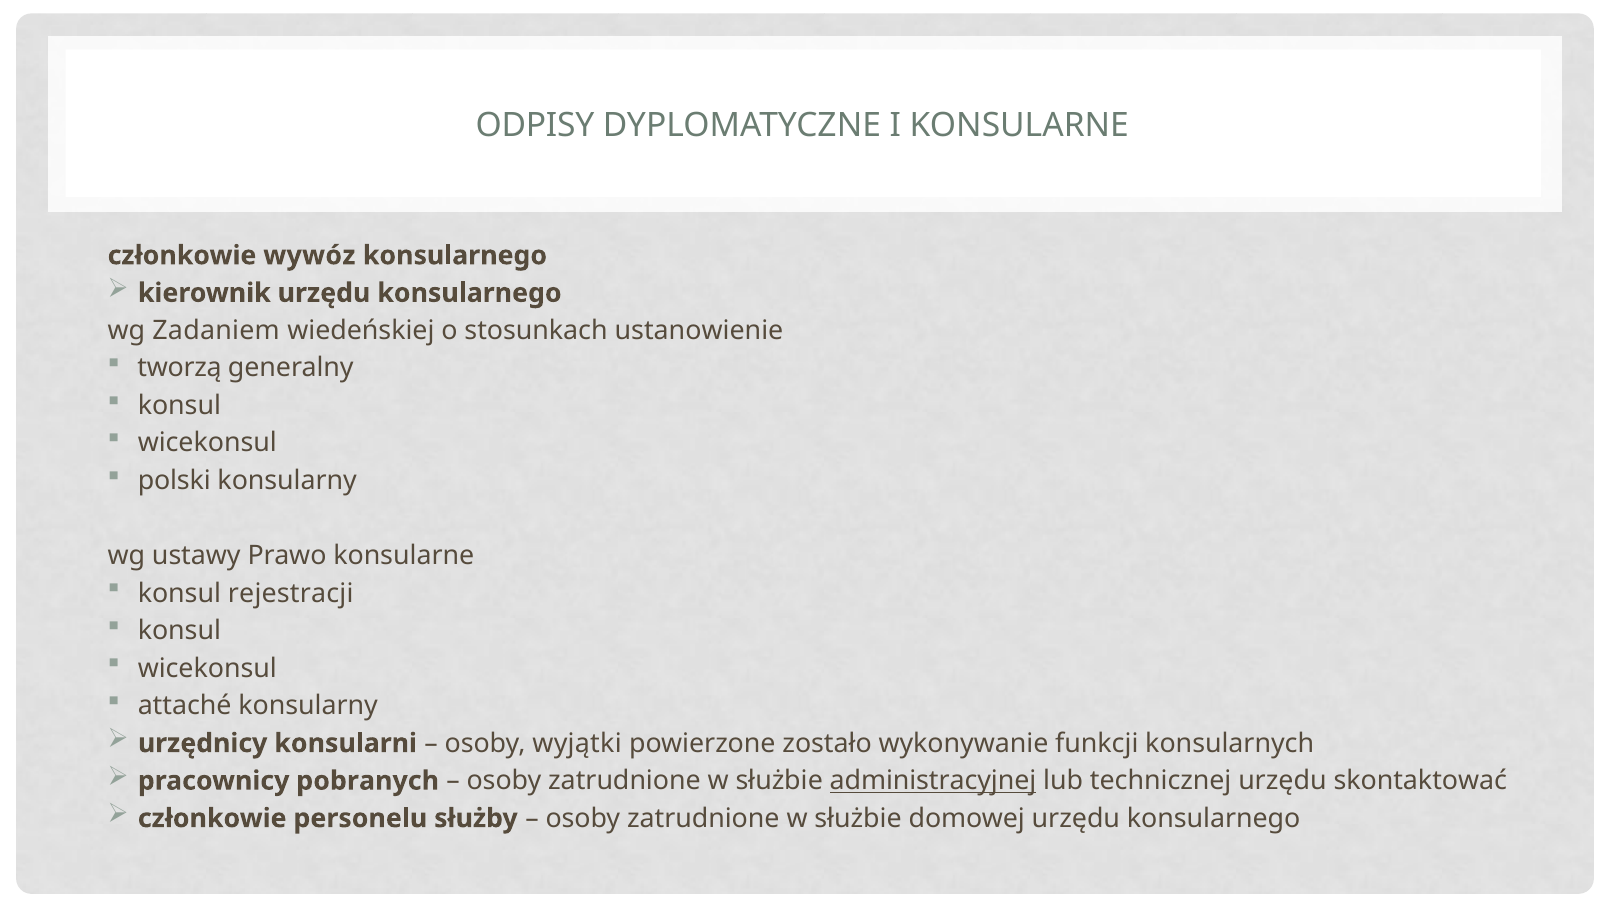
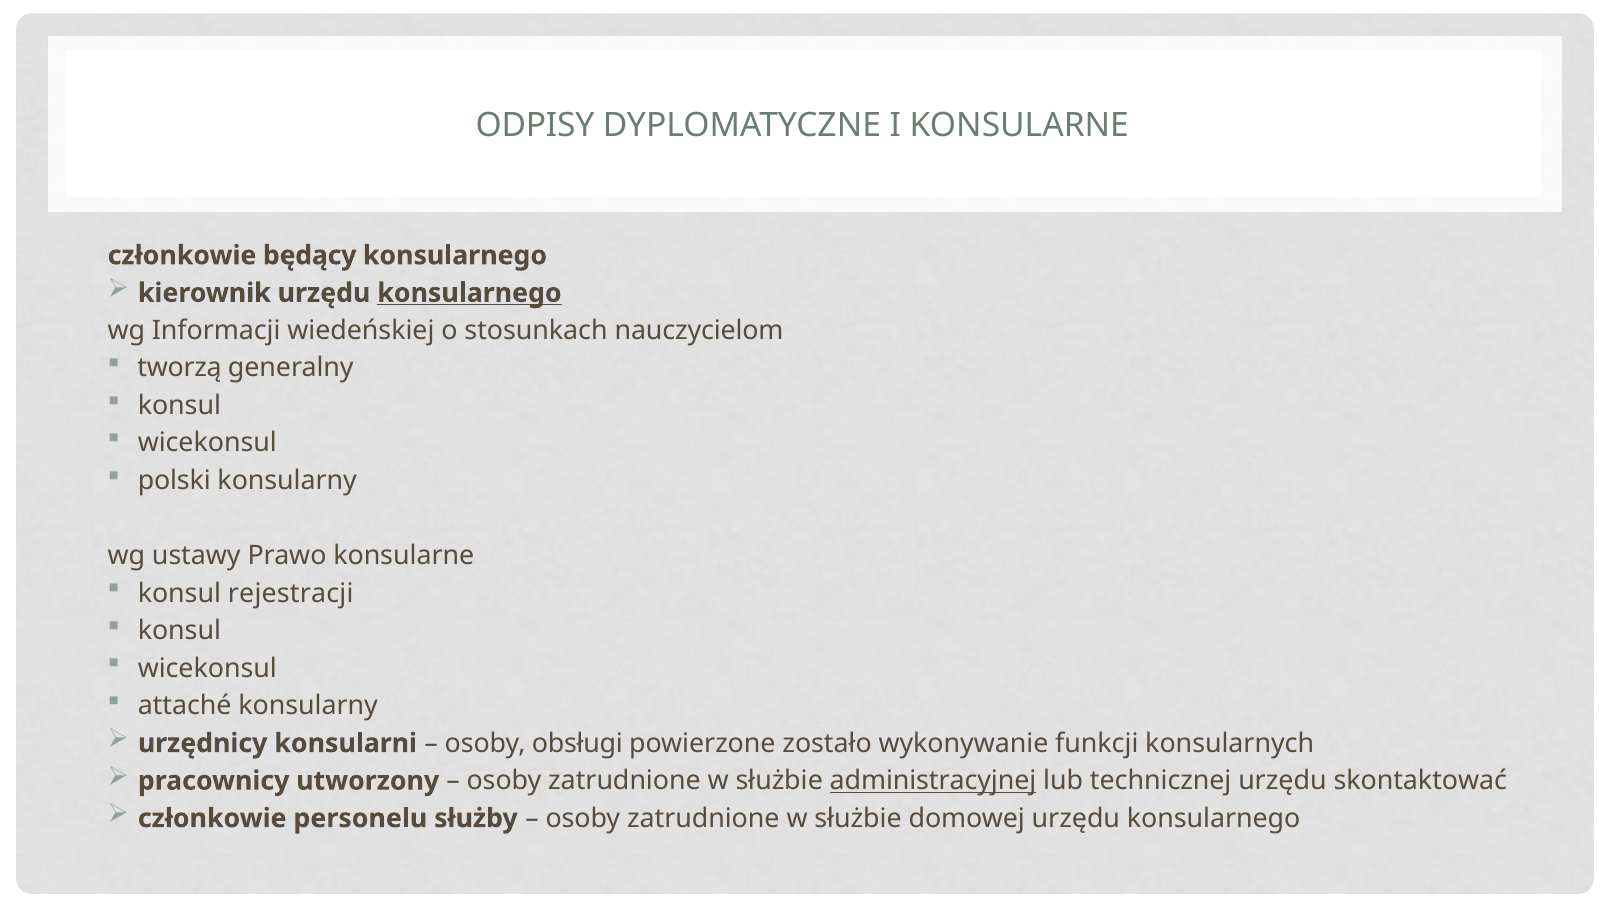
wywóz: wywóz -> będący
konsularnego at (469, 293) underline: none -> present
Zadaniem: Zadaniem -> Informacji
ustanowienie: ustanowienie -> nauczycielom
wyjątki: wyjątki -> obsługi
pobranych: pobranych -> utworzony
